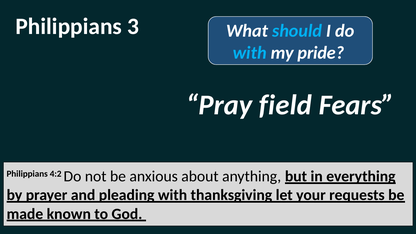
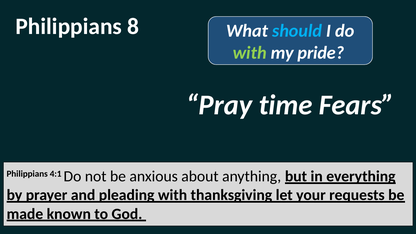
3: 3 -> 8
with at (250, 53) colour: light blue -> light green
field: field -> time
4:2: 4:2 -> 4:1
